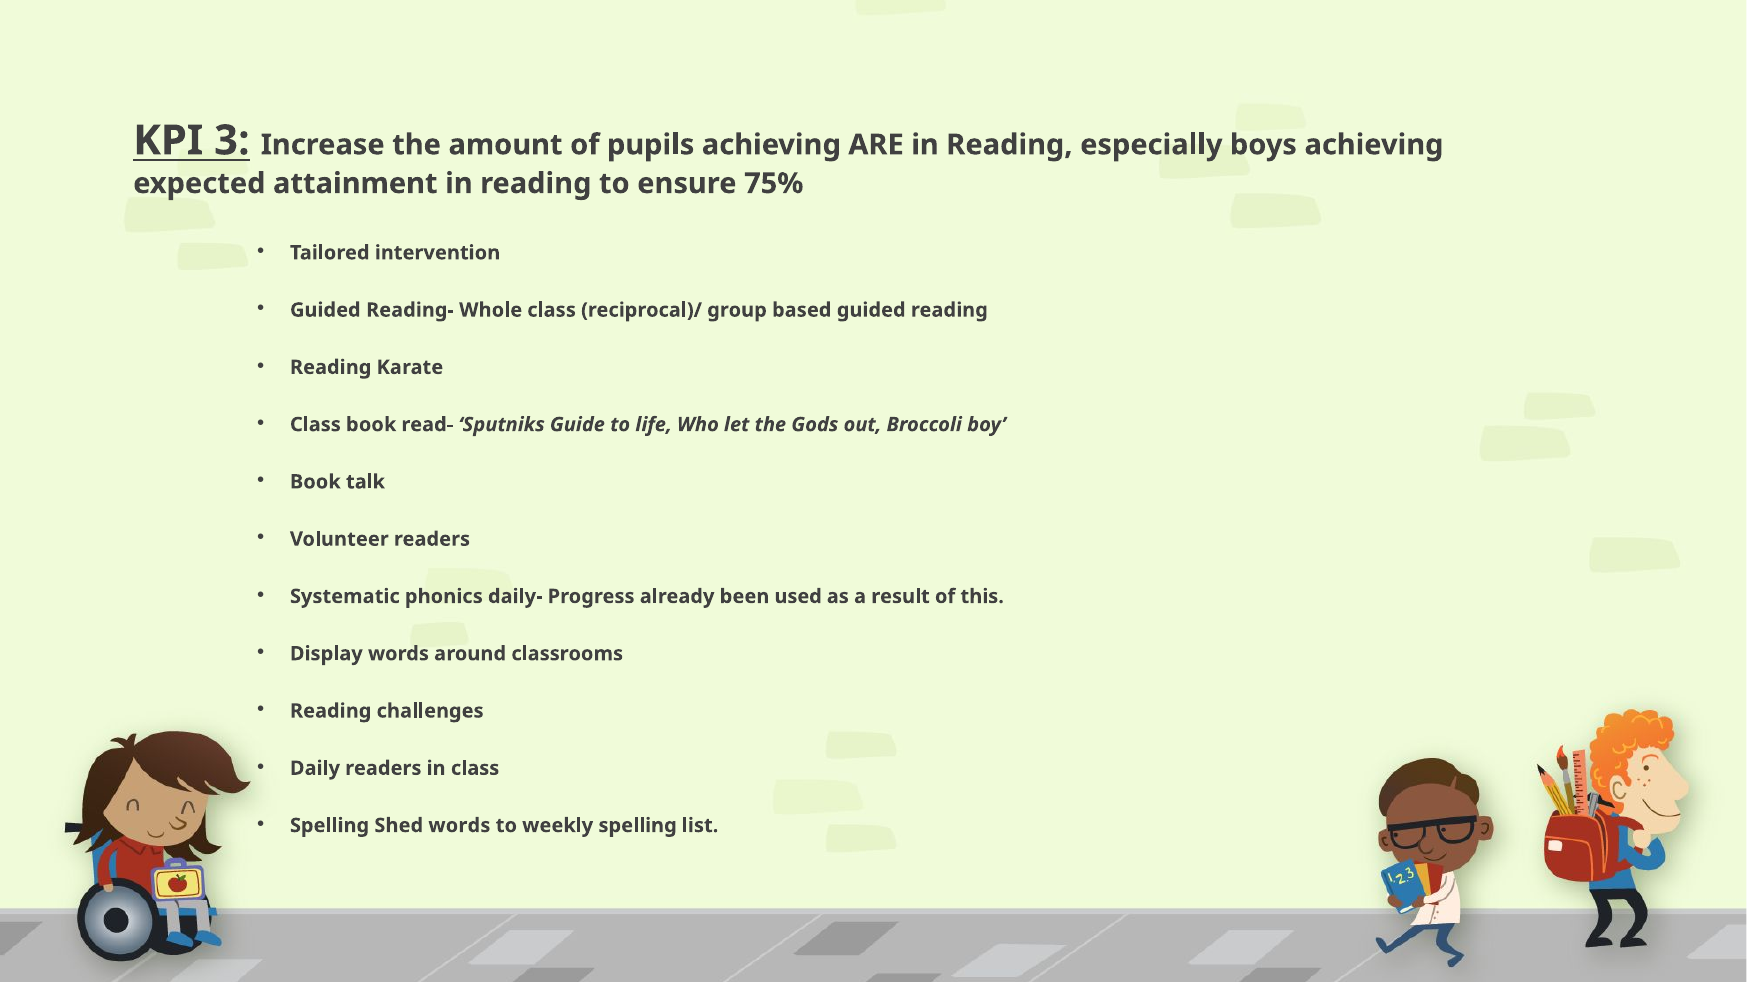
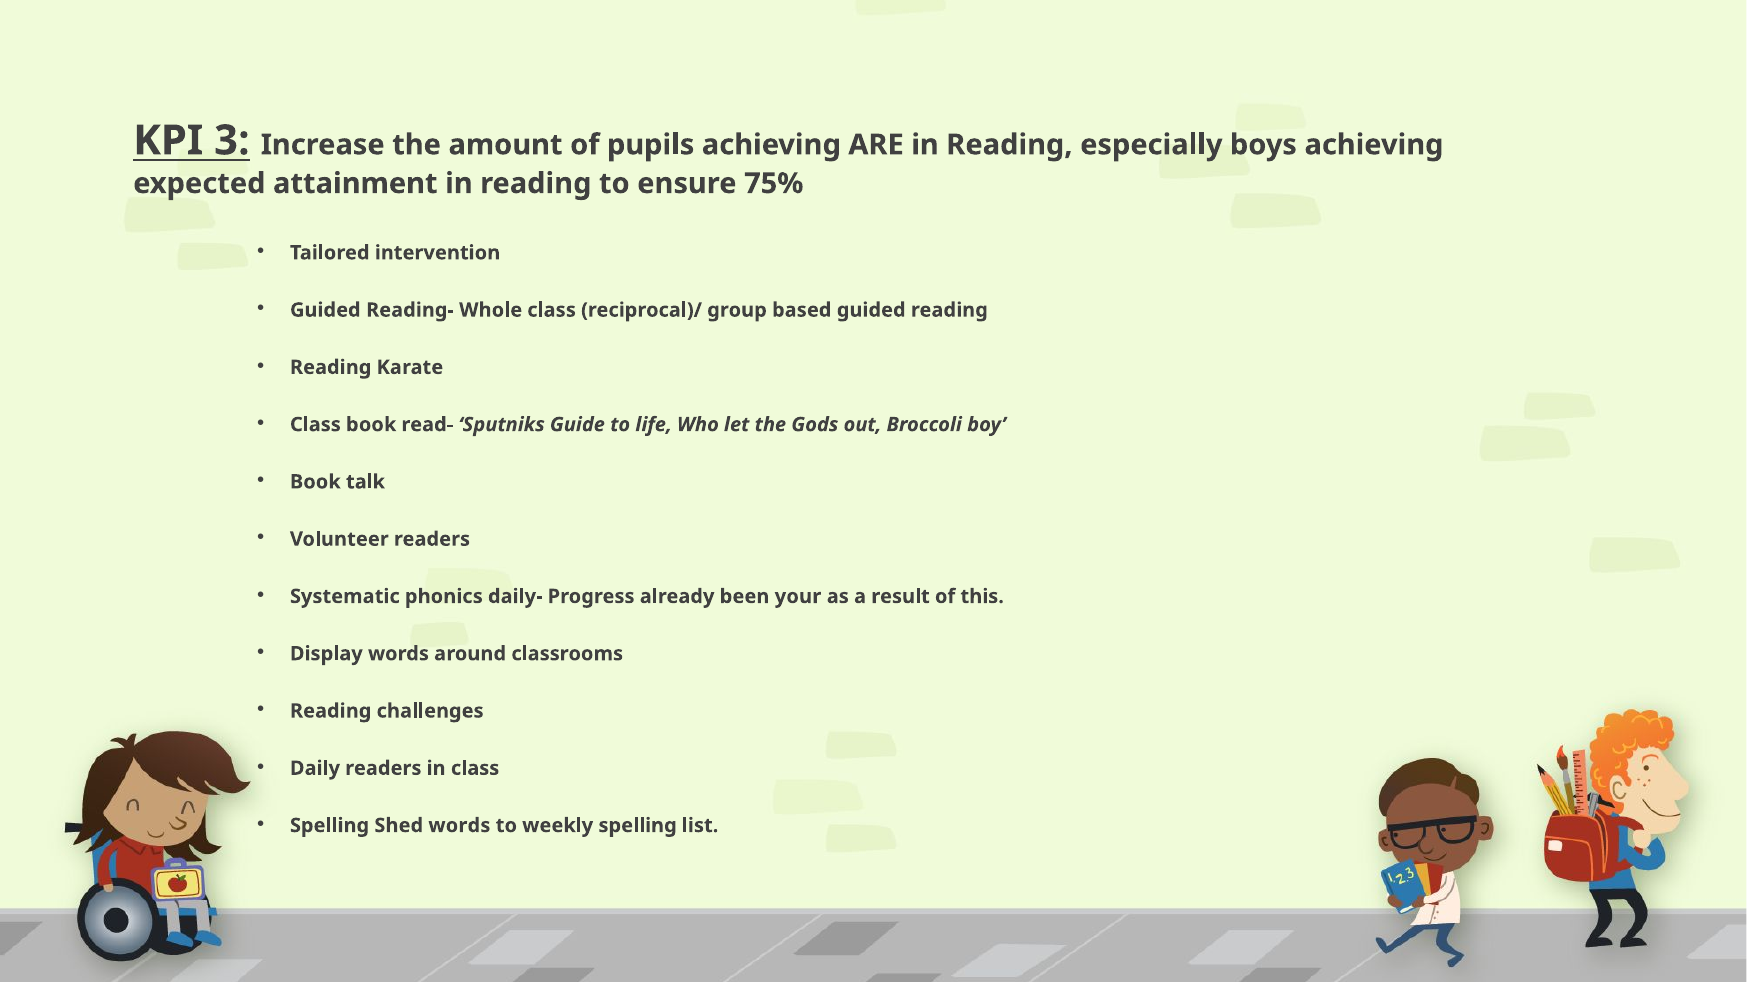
used: used -> your
